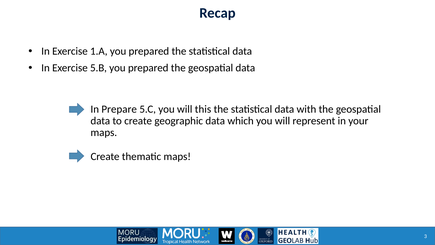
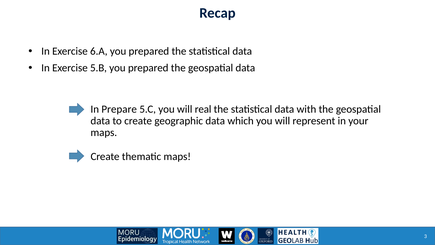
1.A: 1.A -> 6.A
this: this -> real
